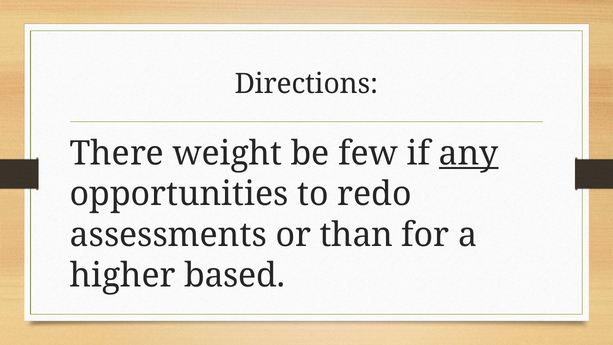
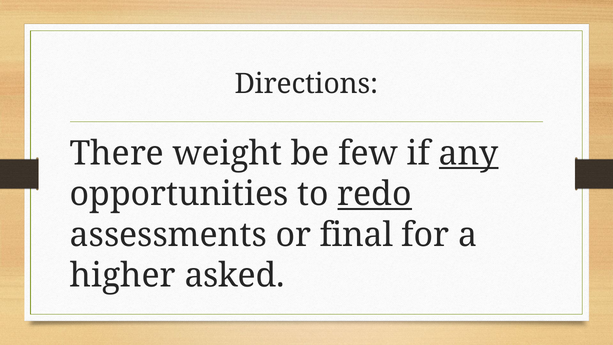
redo underline: none -> present
than: than -> final
based: based -> asked
